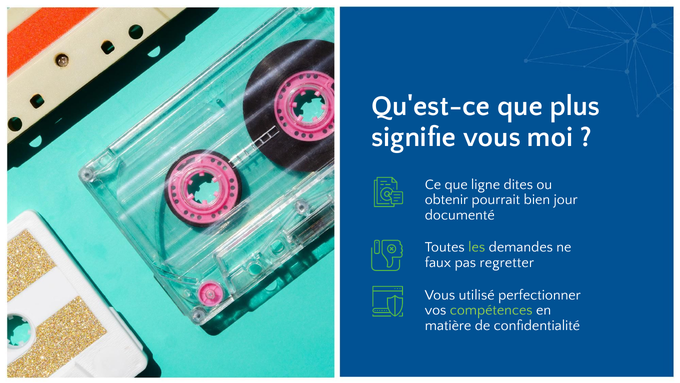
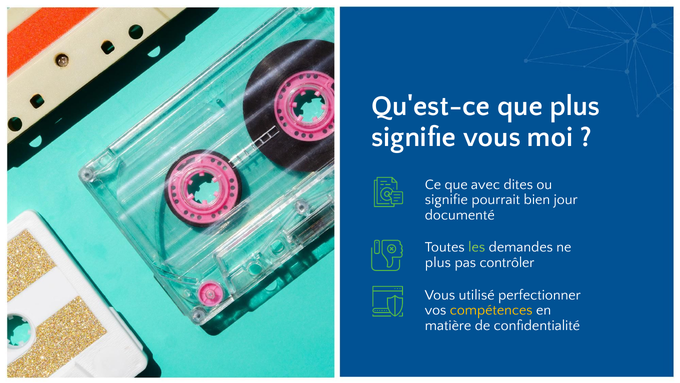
ligne: ligne -> avec
obtenir at (446, 199): obtenir -> signifie
faux at (438, 262): faux -> plus
regretter: regretter -> contrôler
compétences colour: light green -> yellow
